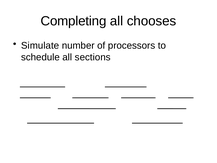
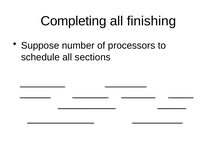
chooses: chooses -> finishing
Simulate: Simulate -> Suppose
